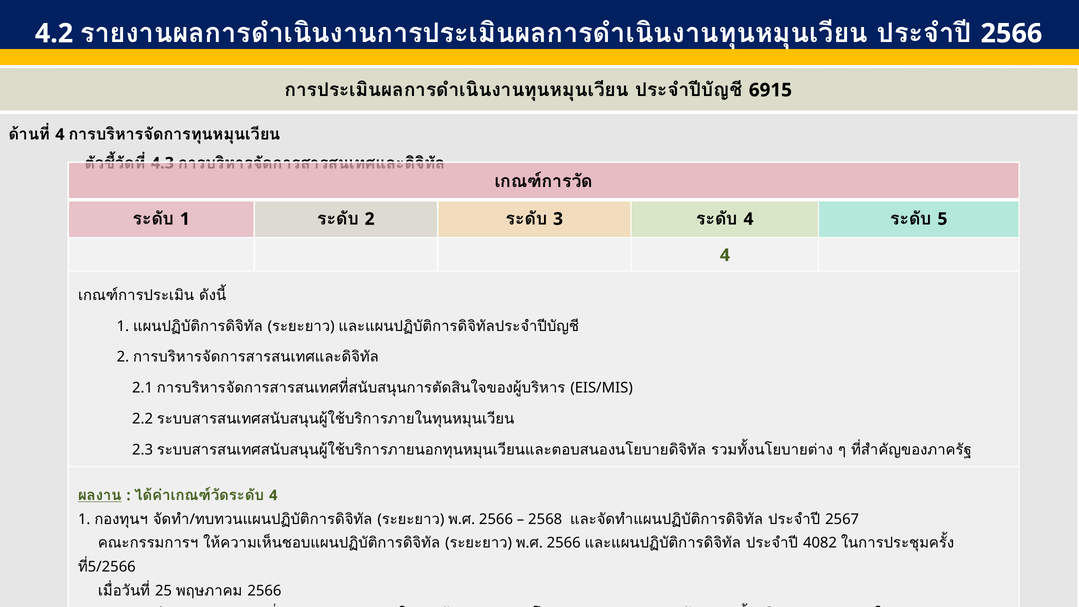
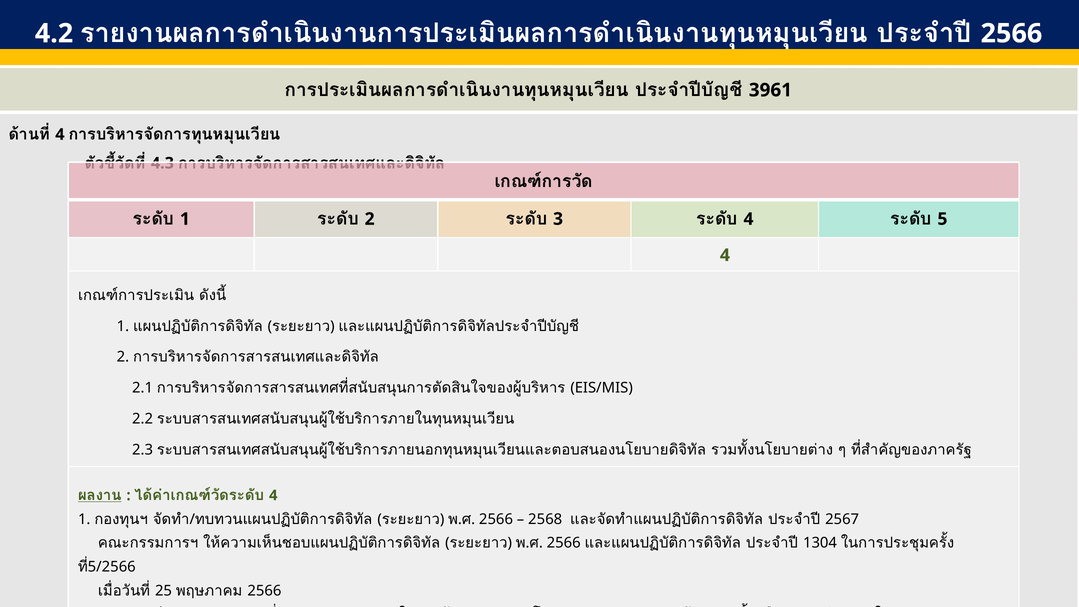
6915: 6915 -> 3961
4082: 4082 -> 1304
